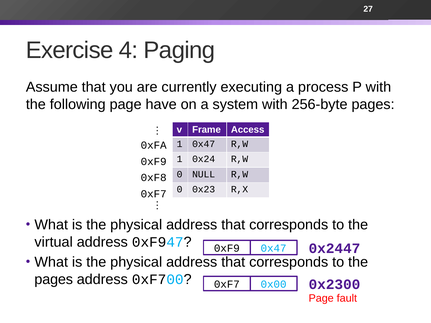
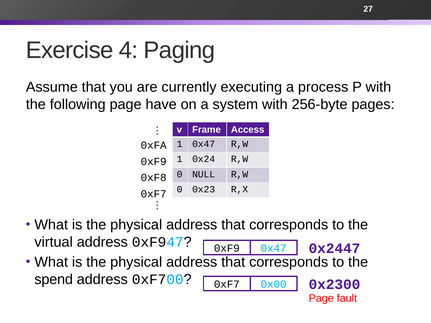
pages at (54, 280): pages -> spend
